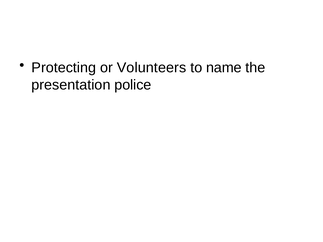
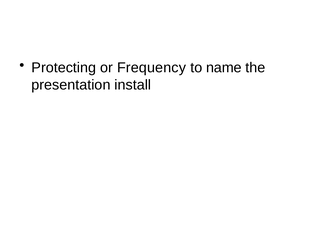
Volunteers: Volunteers -> Frequency
police: police -> install
